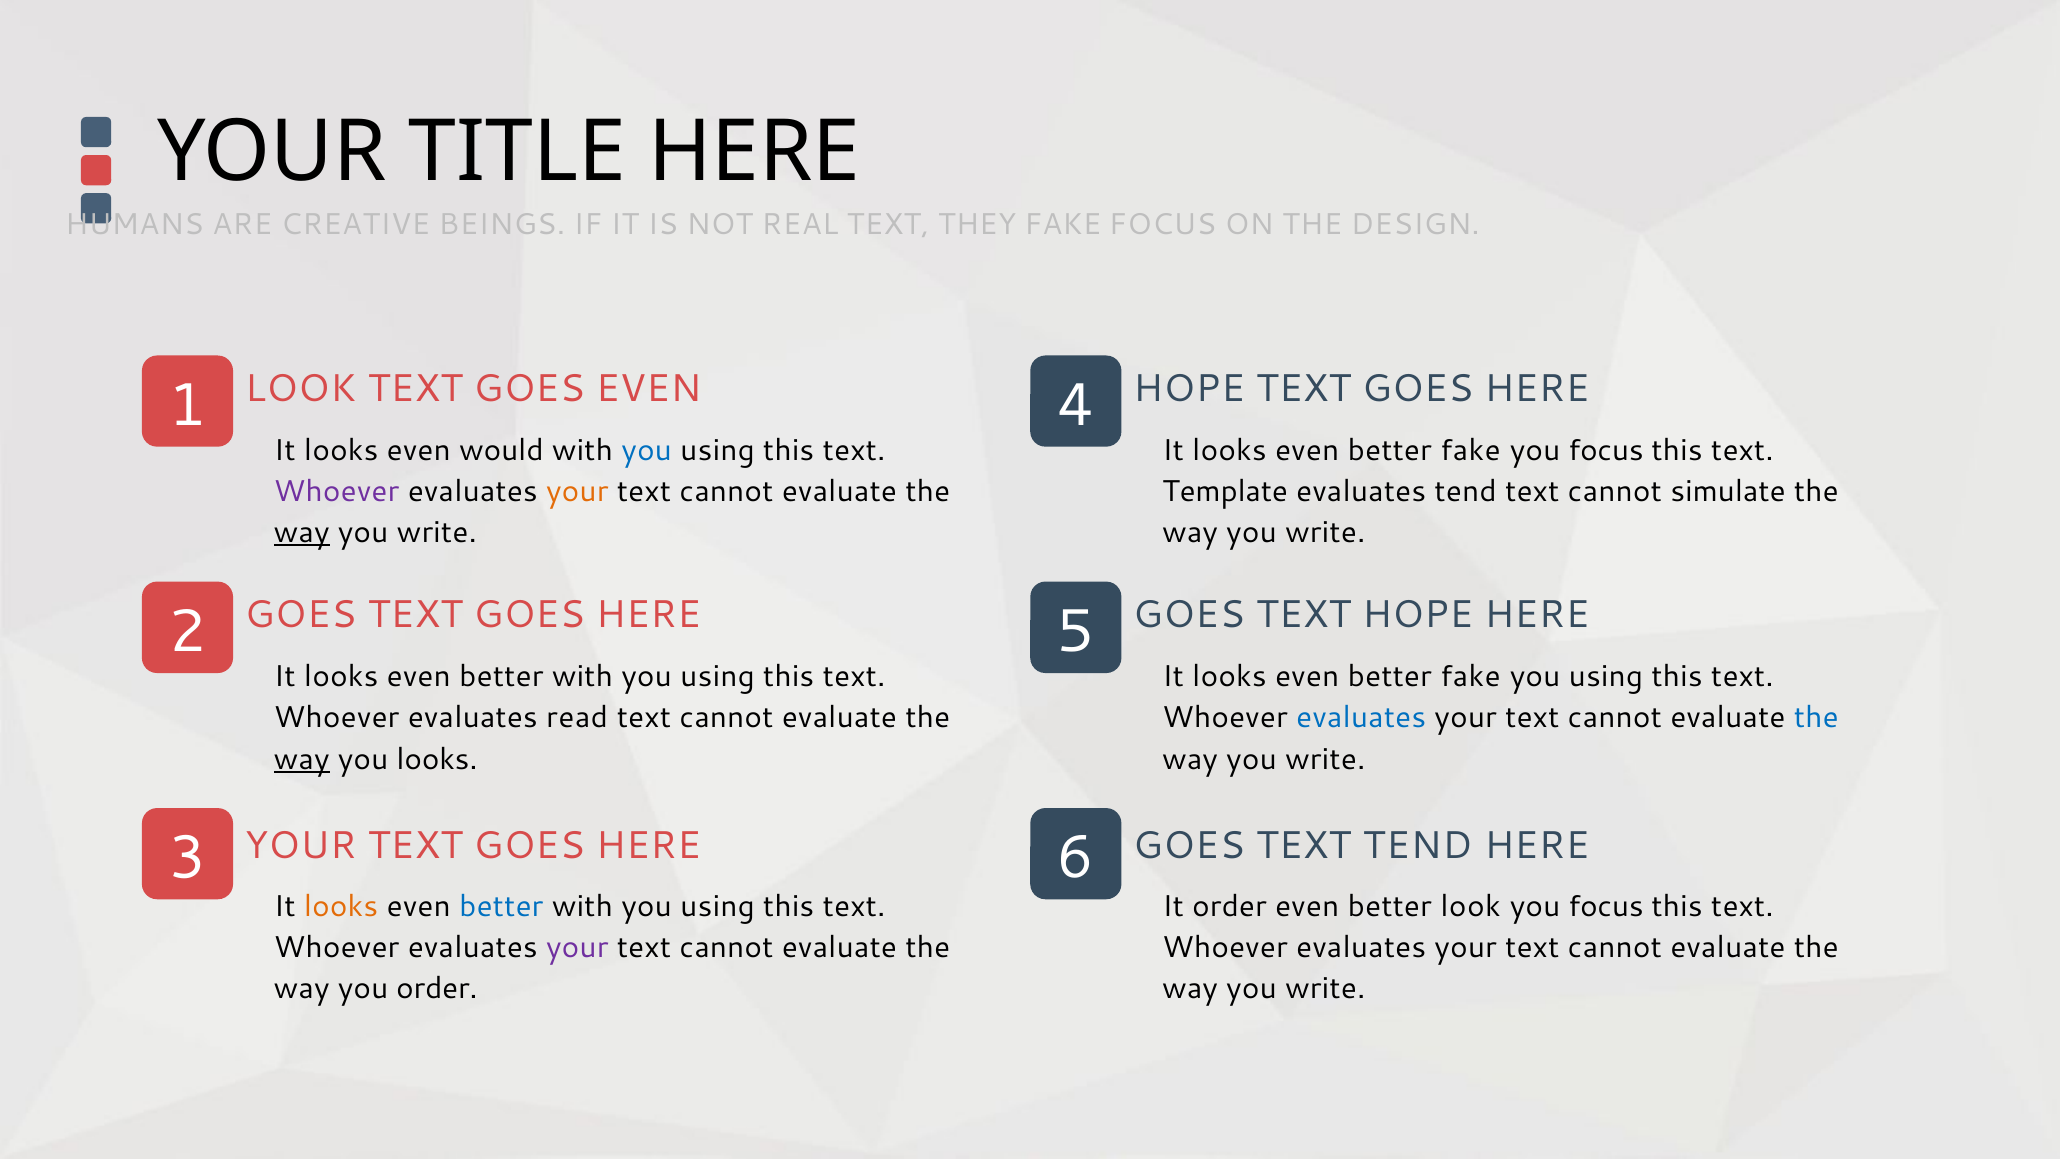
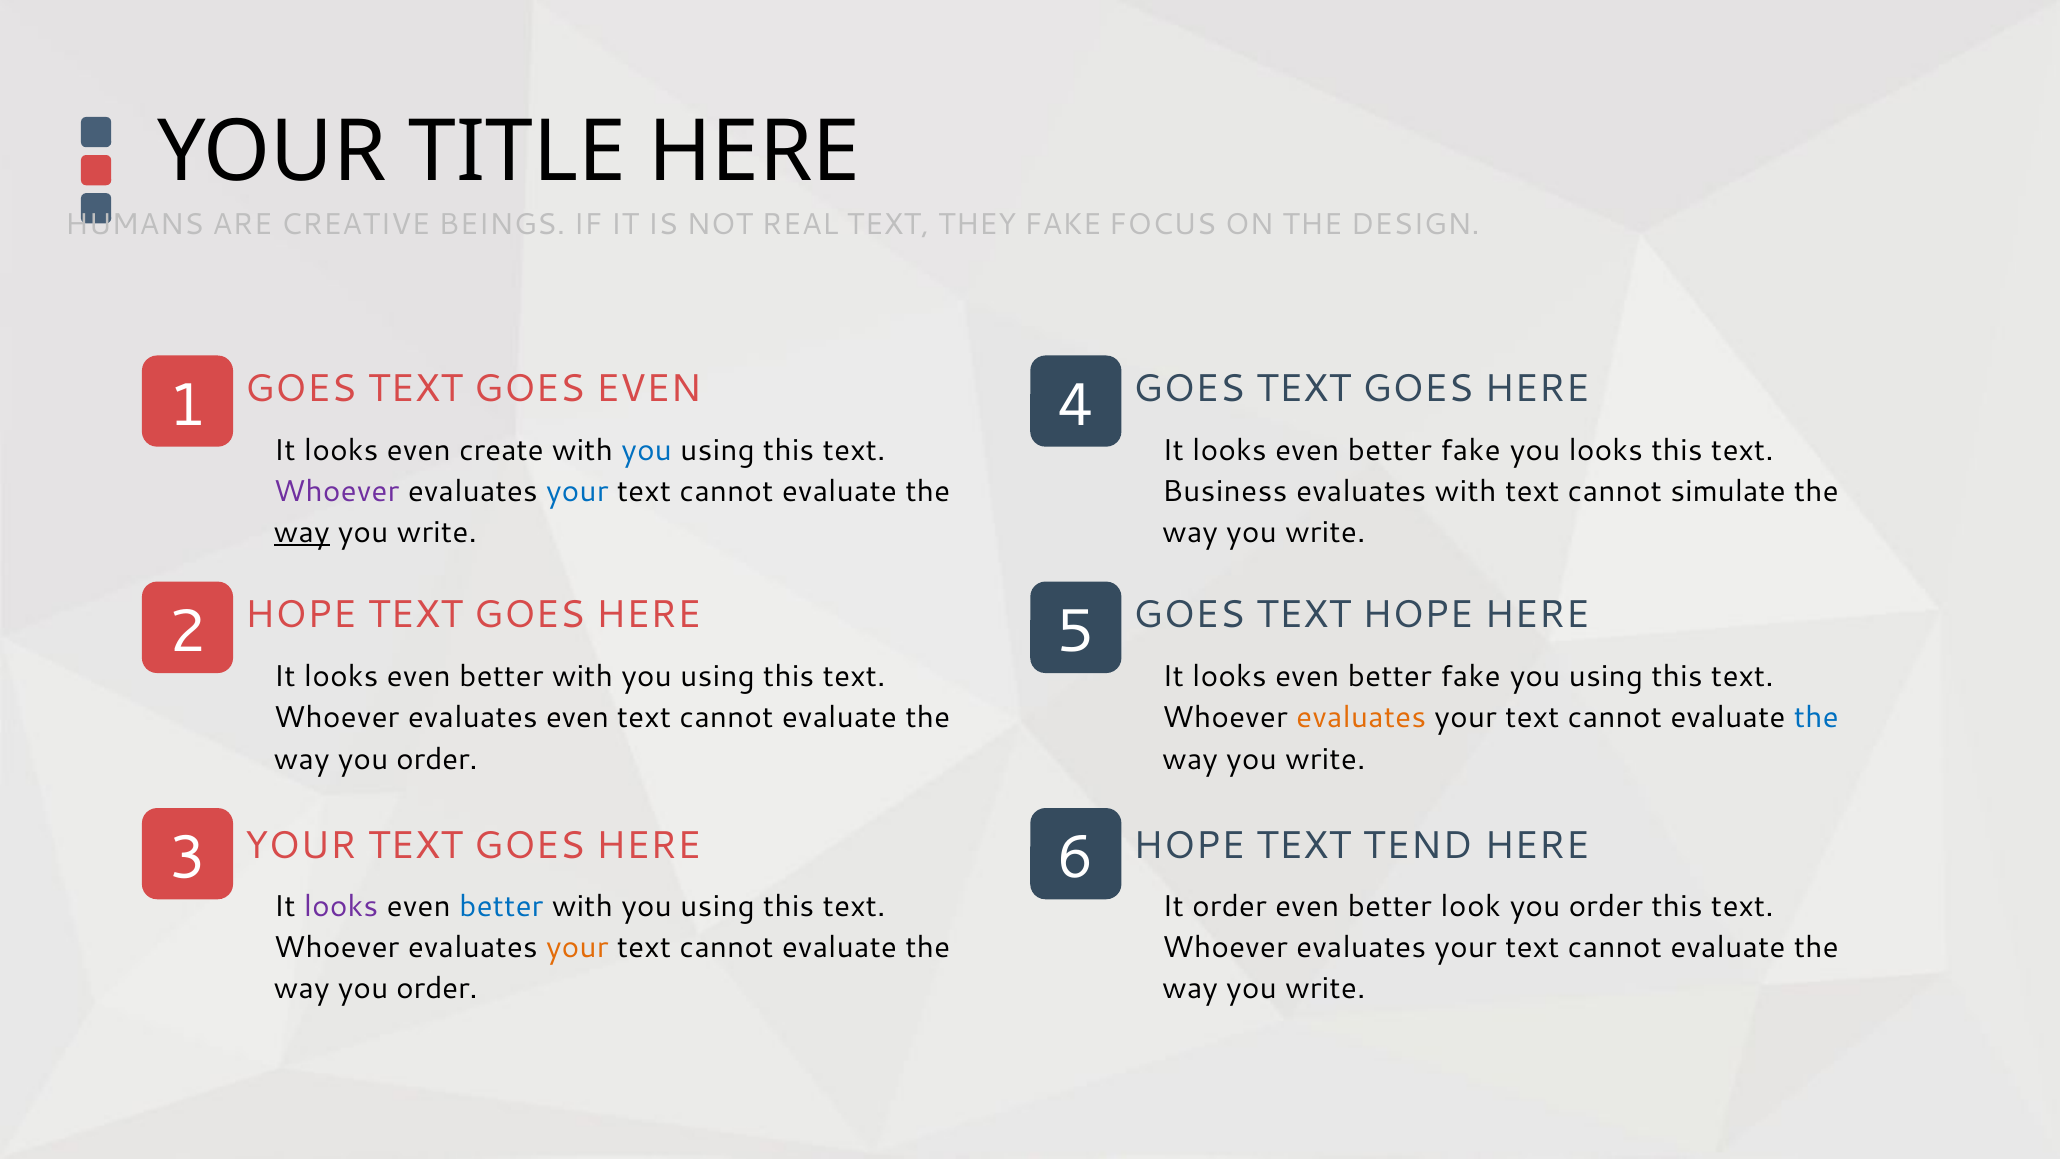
LOOK at (301, 389): LOOK -> GOES
HOPE at (1189, 389): HOPE -> GOES
would: would -> create
focus at (1606, 450): focus -> looks
your at (577, 491) colour: orange -> blue
Template: Template -> Business
evaluates tend: tend -> with
GOES at (301, 615): GOES -> HOPE
evaluates read: read -> even
evaluates at (1361, 718) colour: blue -> orange
way at (302, 759) underline: present -> none
looks at (437, 759): looks -> order
GOES at (1189, 845): GOES -> HOPE
looks at (341, 907) colour: orange -> purple
focus at (1606, 907): focus -> order
your at (577, 948) colour: purple -> orange
